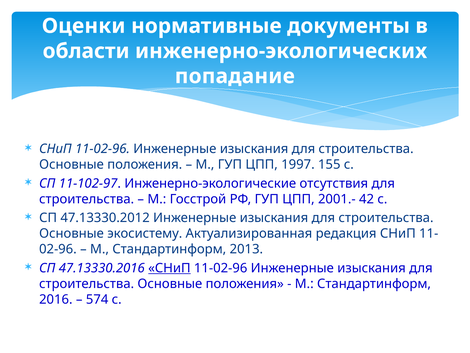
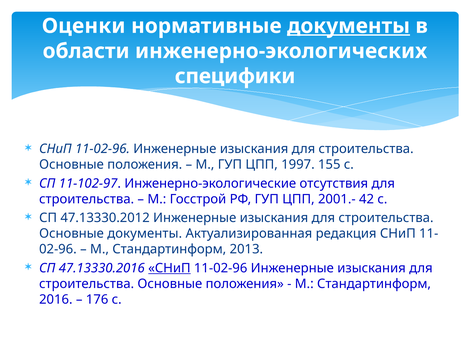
документы at (349, 26) underline: none -> present
попадание: попадание -> специфики
Основные экосистему: экосистему -> документы
574: 574 -> 176
